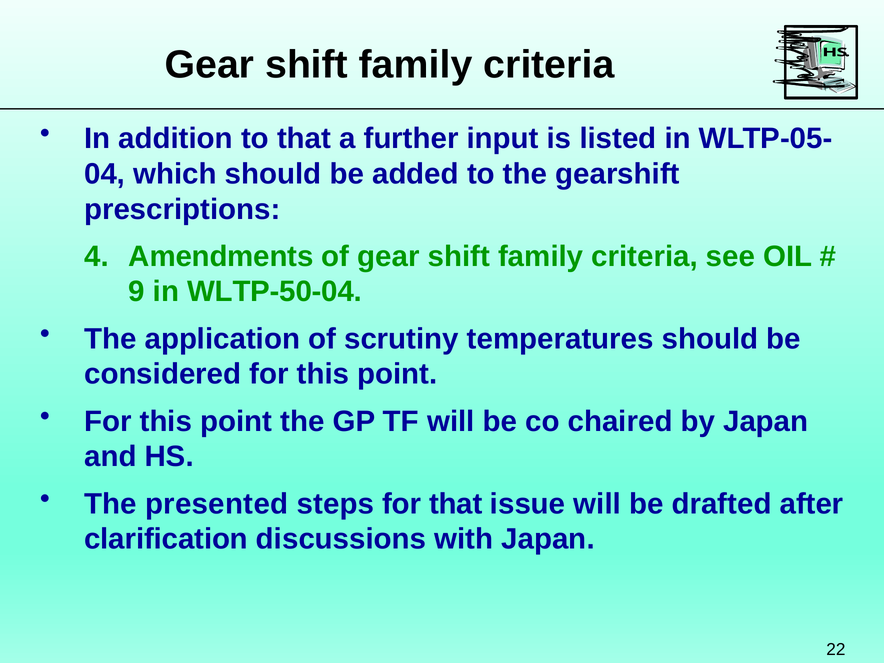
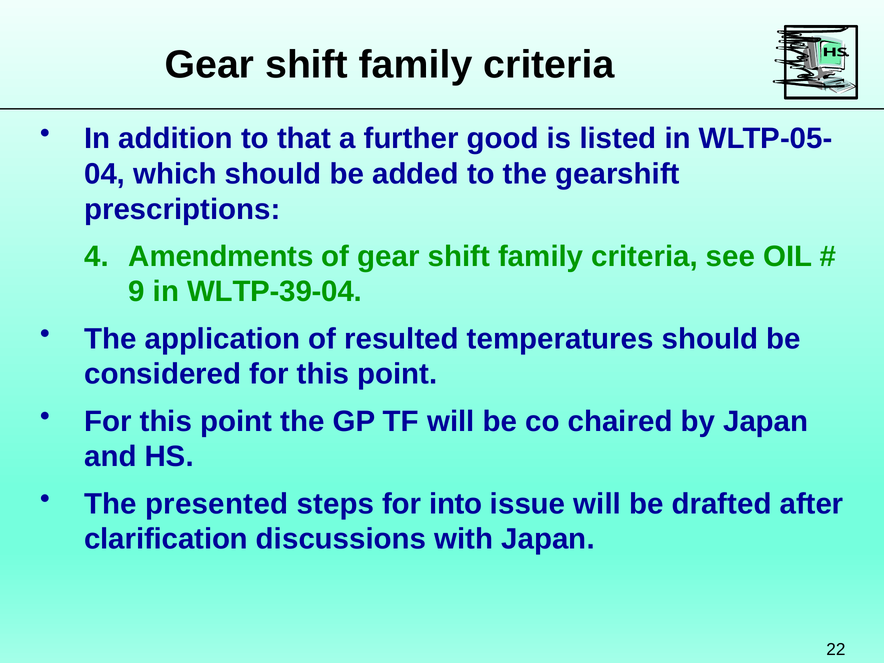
input: input -> good
WLTP-50-04: WLTP-50-04 -> WLTP-39-04
scrutiny: scrutiny -> resulted
for that: that -> into
